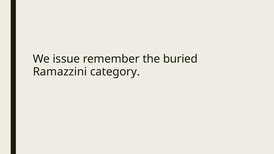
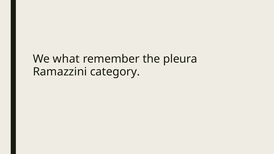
issue: issue -> what
buried: buried -> pleura
